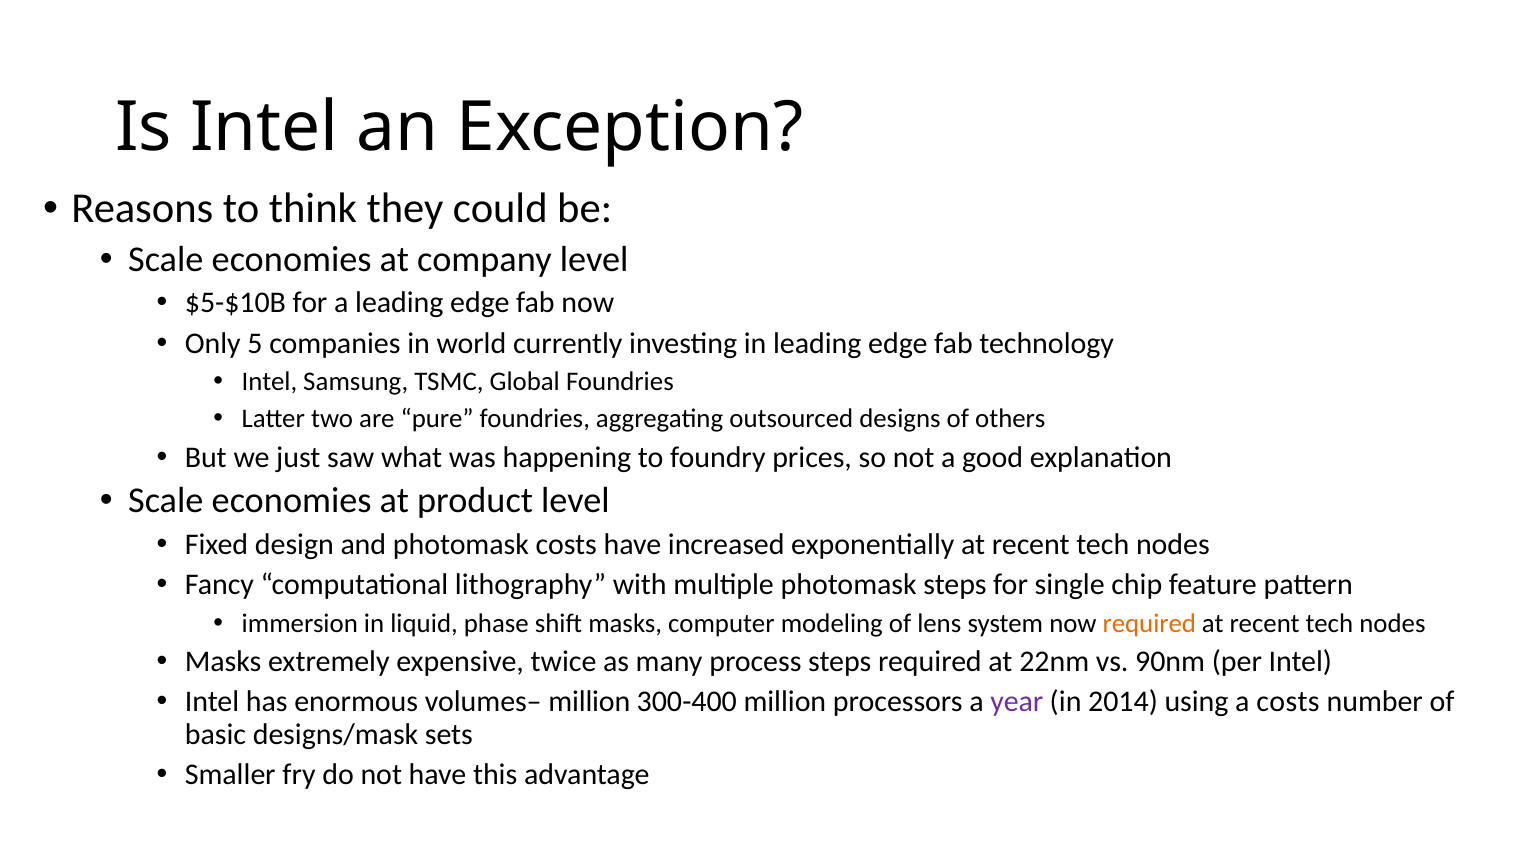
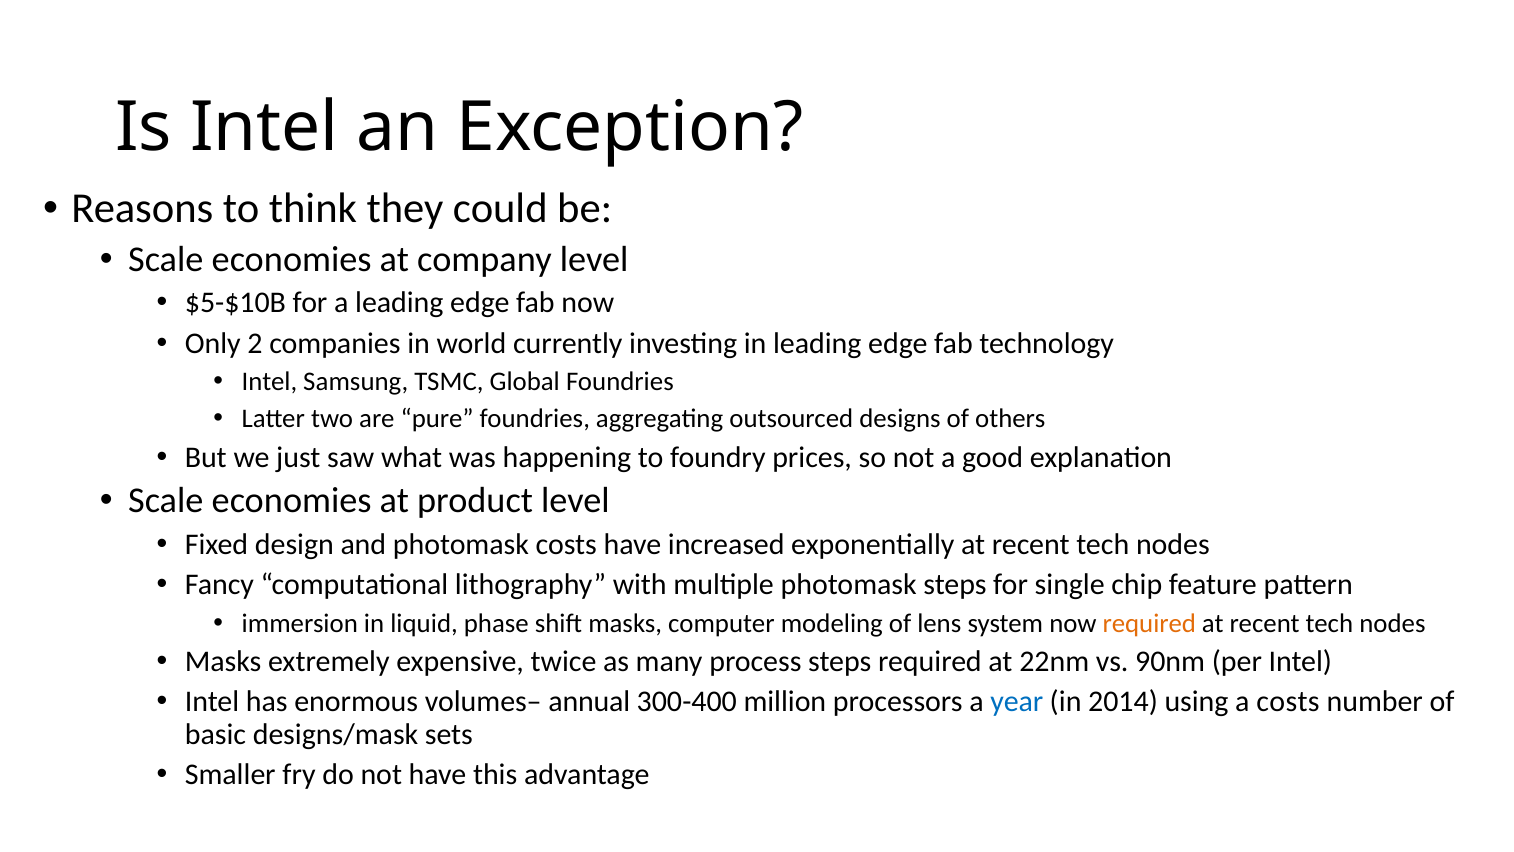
5: 5 -> 2
volumes– million: million -> annual
year colour: purple -> blue
